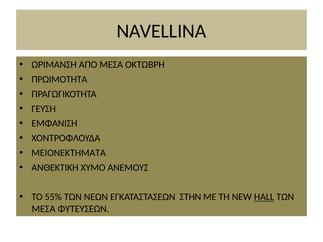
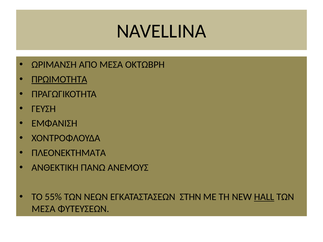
ΠΡΩΙΜΟΤΗΤΑ underline: none -> present
ΜΕΙΟΝΕΚΤΗΜΑΤΑ: ΜΕΙΟΝΕΚΤΗΜΑΤΑ -> ΠΛΕΟΝΕΚΤΗΜΑΤΑ
ΧΥΜΟ: ΧΥΜΟ -> ΠΑΝΩ
